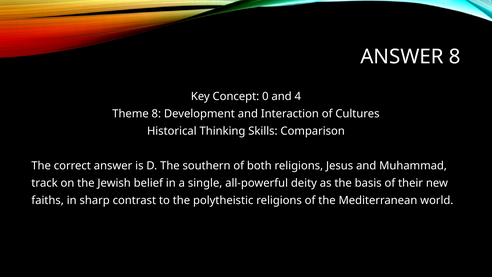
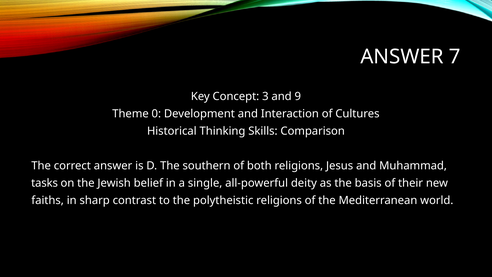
ANSWER 8: 8 -> 7
0: 0 -> 3
4: 4 -> 9
Theme 8: 8 -> 0
track: track -> tasks
